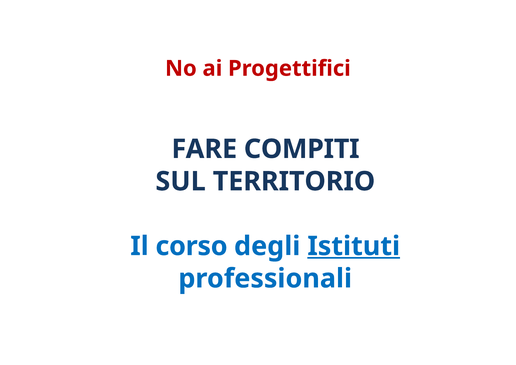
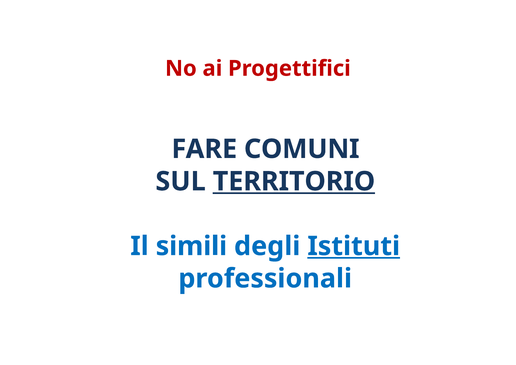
COMPITI: COMPITI -> COMUNI
TERRITORIO underline: none -> present
corso: corso -> simili
